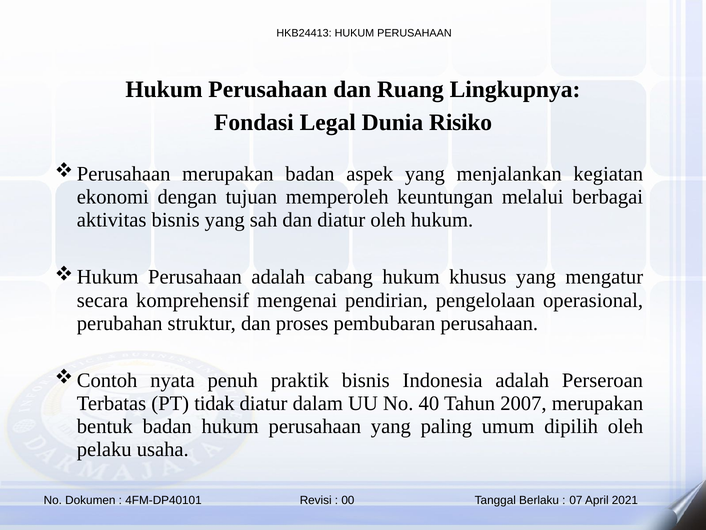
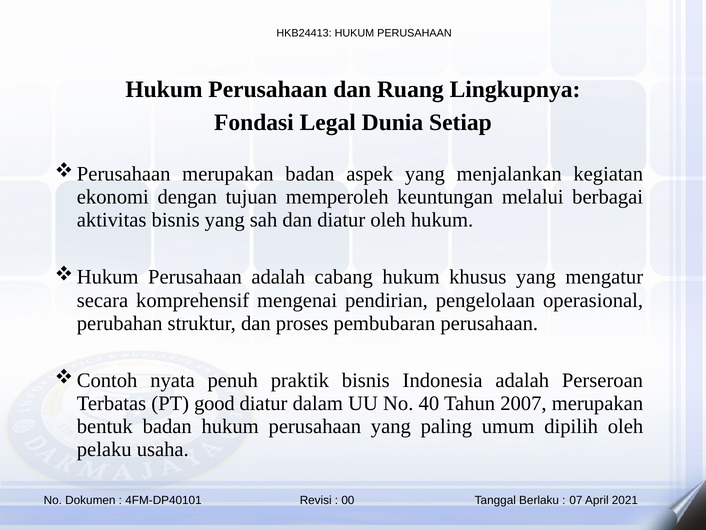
Risiko: Risiko -> Setiap
tidak: tidak -> good
